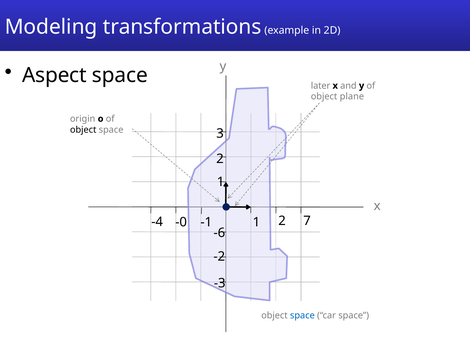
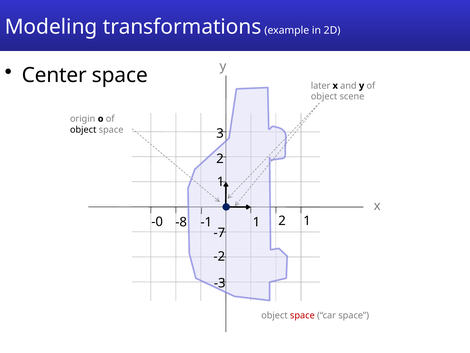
Aspect: Aspect -> Center
plane: plane -> scene
2 7: 7 -> 1
-4: -4 -> -0
-0: -0 -> -8
-6: -6 -> -7
space at (302, 315) colour: blue -> red
